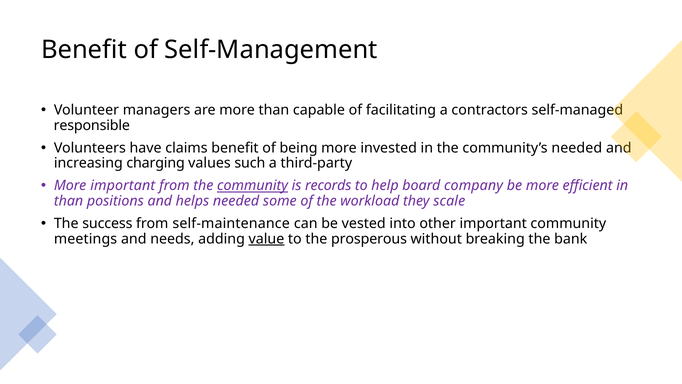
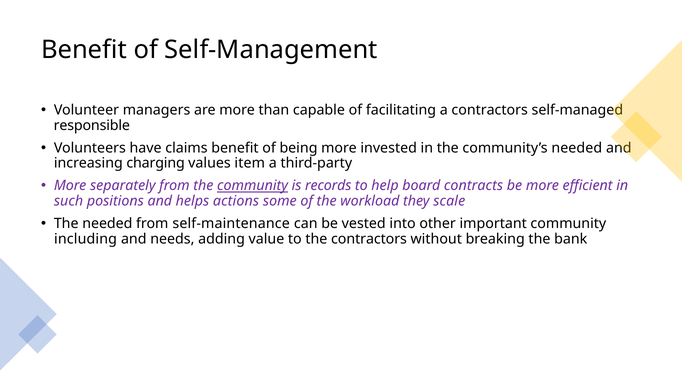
such: such -> item
More important: important -> separately
company: company -> contracts
than at (69, 201): than -> such
helps needed: needed -> actions
The success: success -> needed
meetings: meetings -> including
value underline: present -> none
the prosperous: prosperous -> contractors
